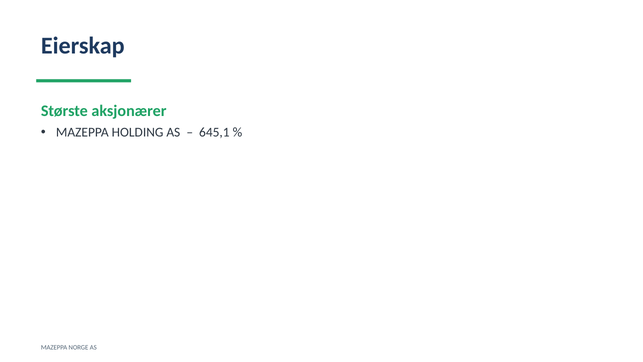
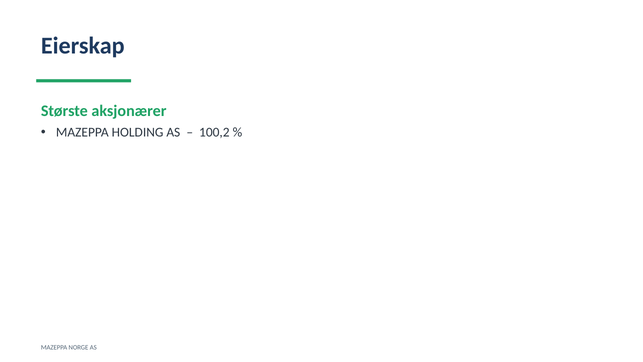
645,1: 645,1 -> 100,2
